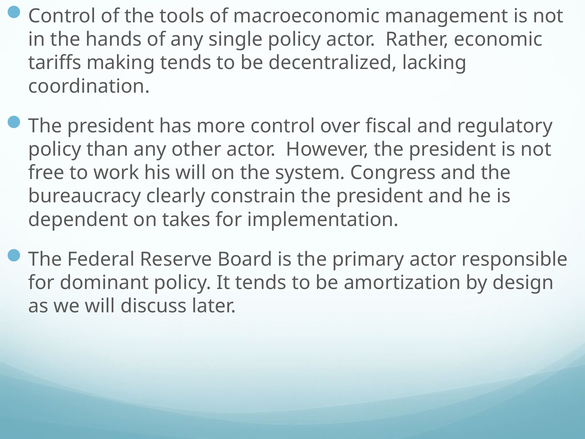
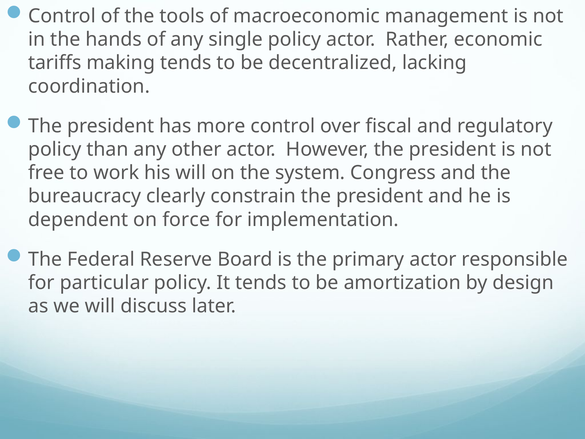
takes: takes -> force
dominant: dominant -> particular
